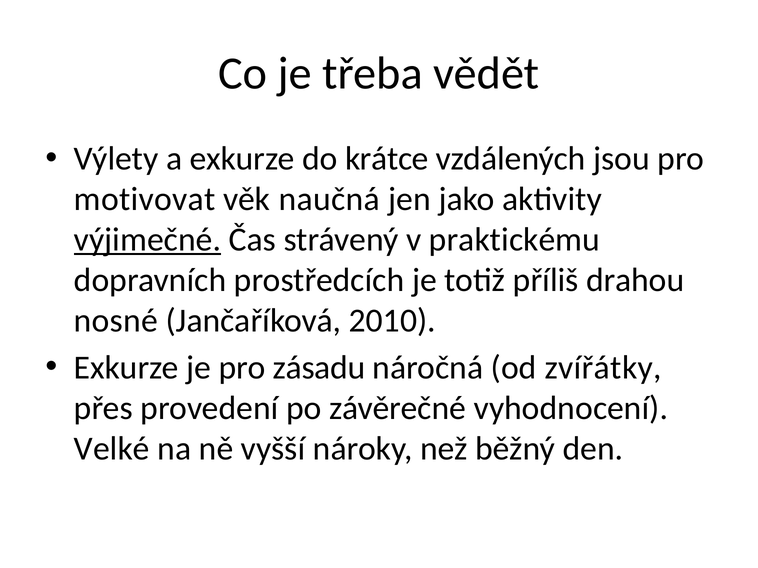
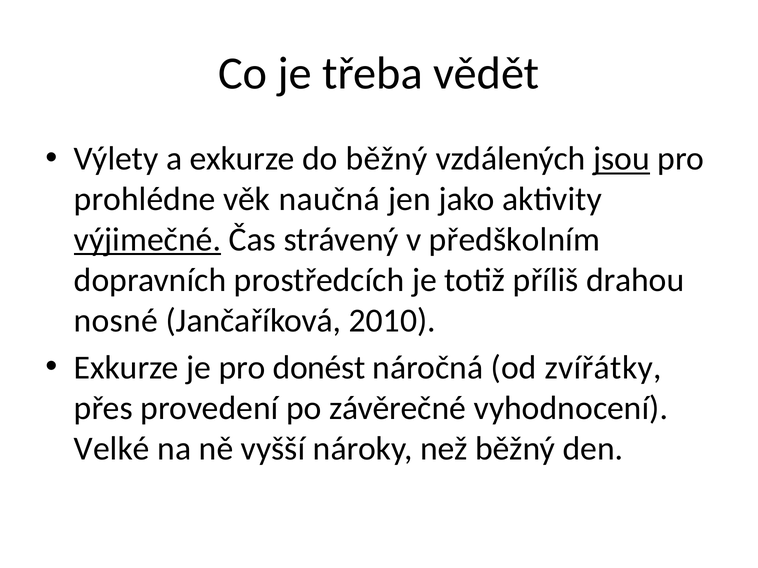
do krátce: krátce -> běžný
jsou underline: none -> present
motivovat: motivovat -> prohlédne
praktickému: praktickému -> předškolním
zásadu: zásadu -> donést
